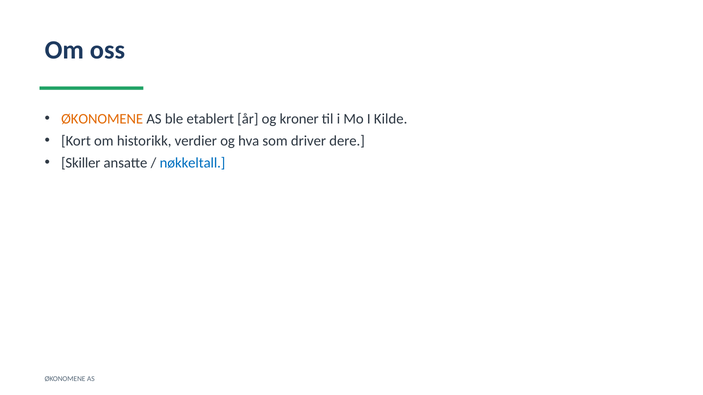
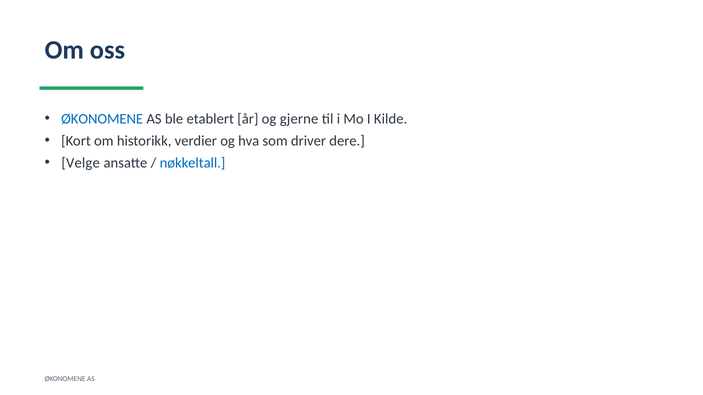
ØKONOMENE at (102, 119) colour: orange -> blue
kroner: kroner -> gjerne
Skiller: Skiller -> Velge
